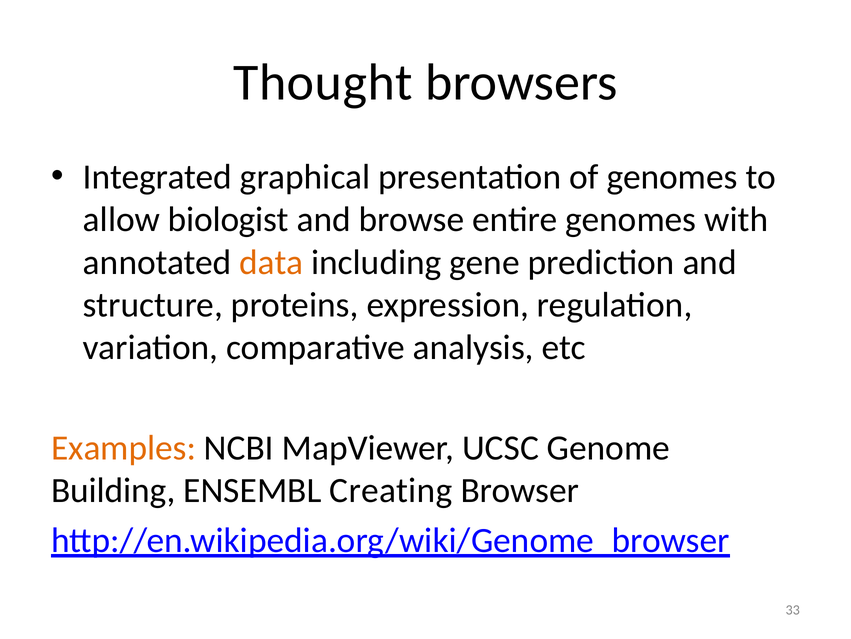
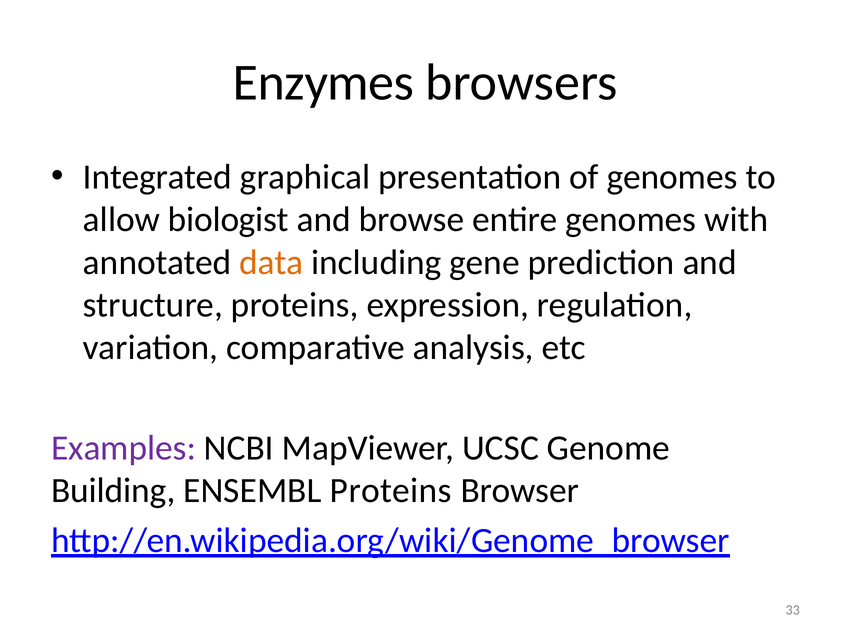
Thought: Thought -> Enzymes
Examples colour: orange -> purple
ENSEMBL Creating: Creating -> Proteins
